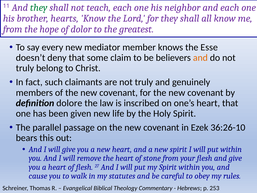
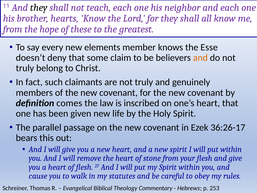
they at (39, 8) colour: green -> black
dolor: dolor -> these
mediator: mediator -> elements
dolore: dolore -> comes
36:26-10: 36:26-10 -> 36:26-17
